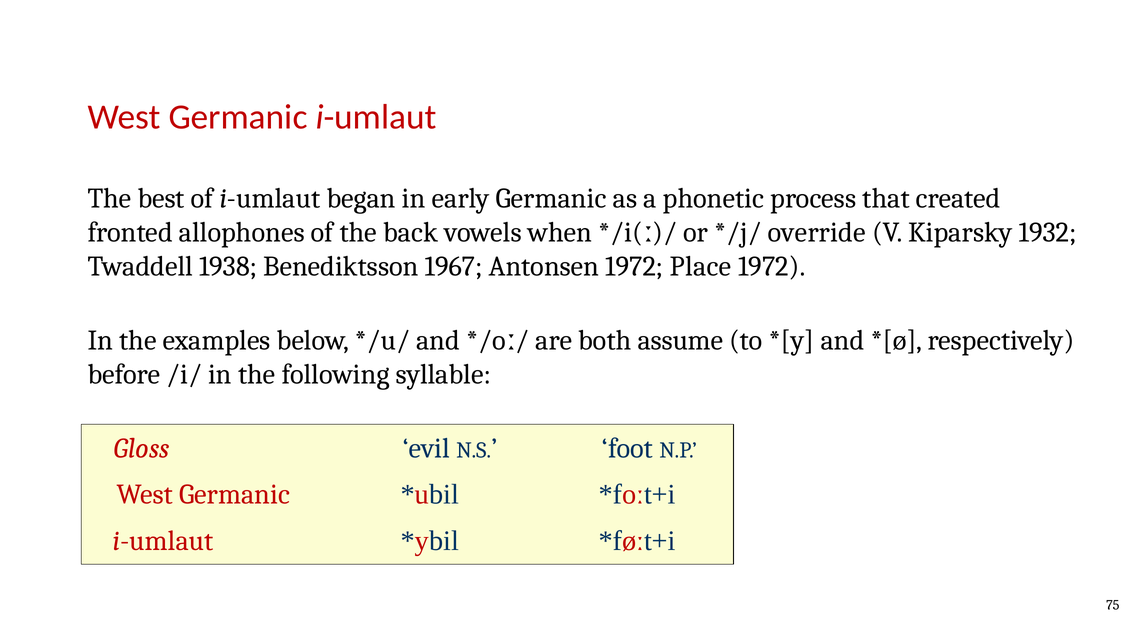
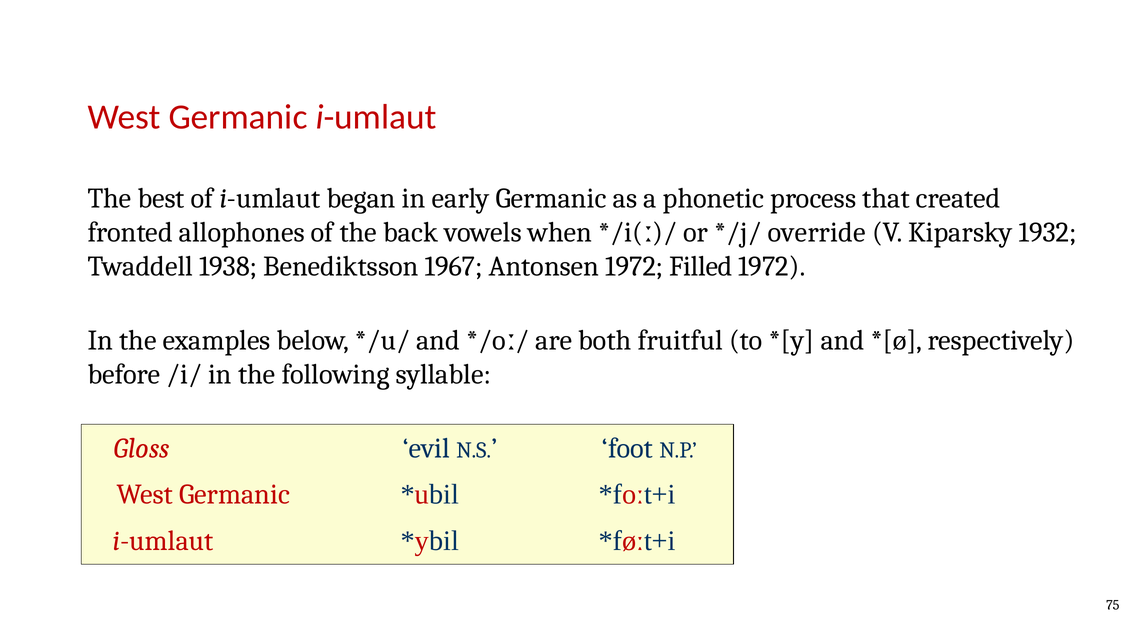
Place: Place -> Filled
assume: assume -> fruitful
